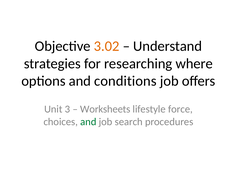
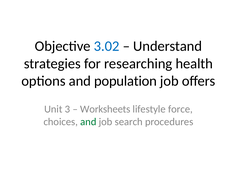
3.02 colour: orange -> blue
where: where -> health
conditions: conditions -> population
